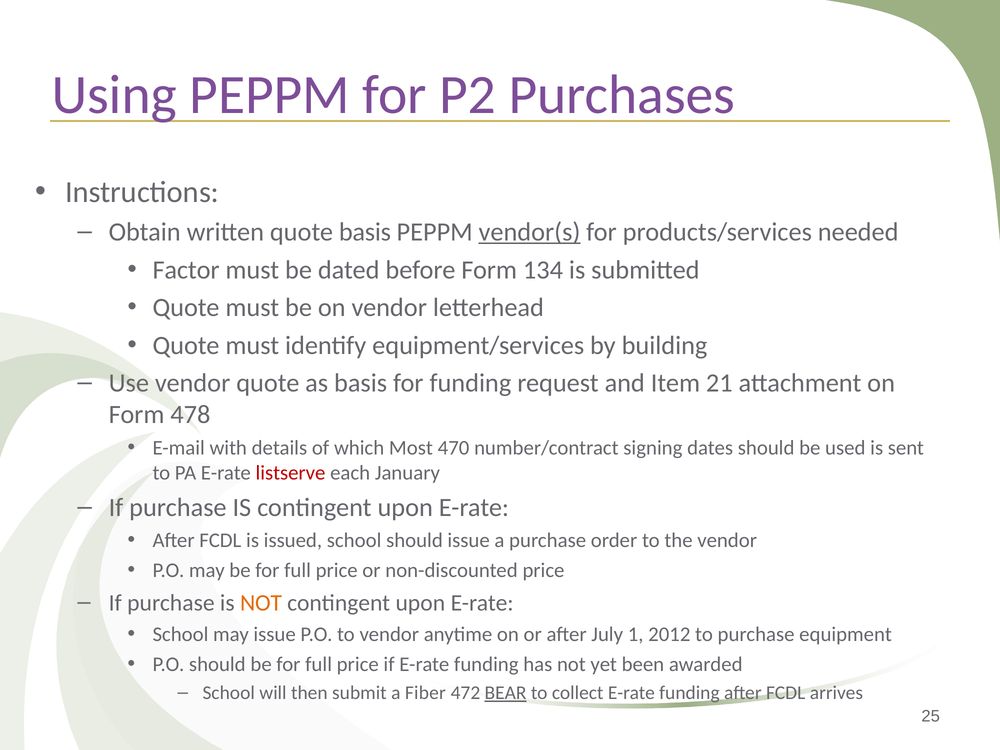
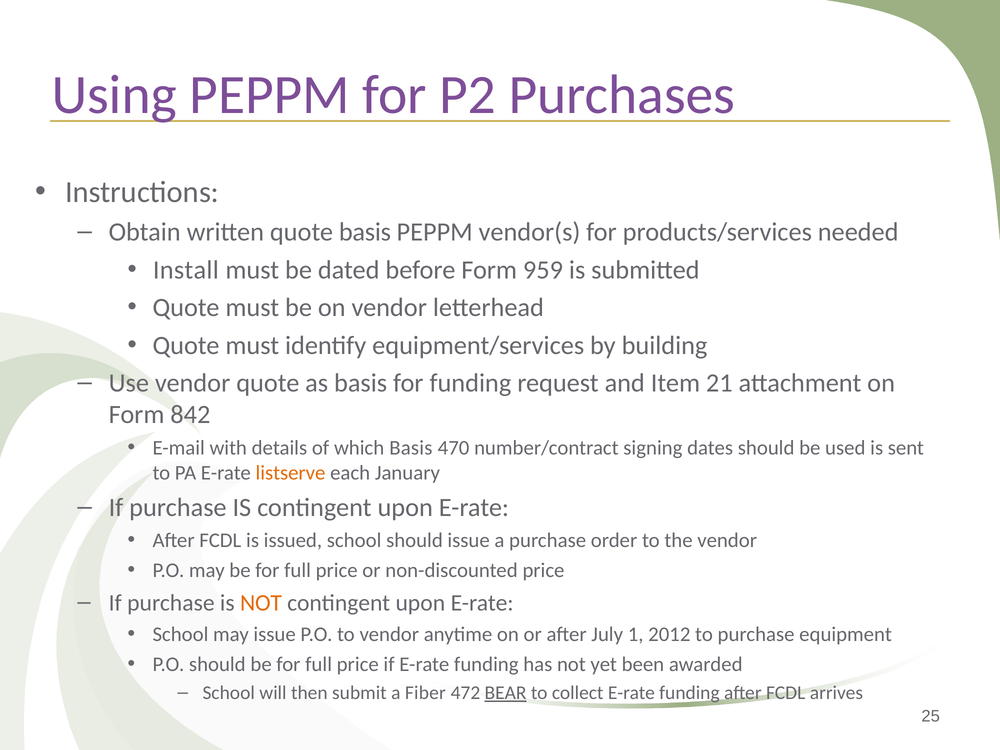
vendor(s underline: present -> none
Factor: Factor -> Install
134: 134 -> 959
478: 478 -> 842
which Most: Most -> Basis
listserve colour: red -> orange
